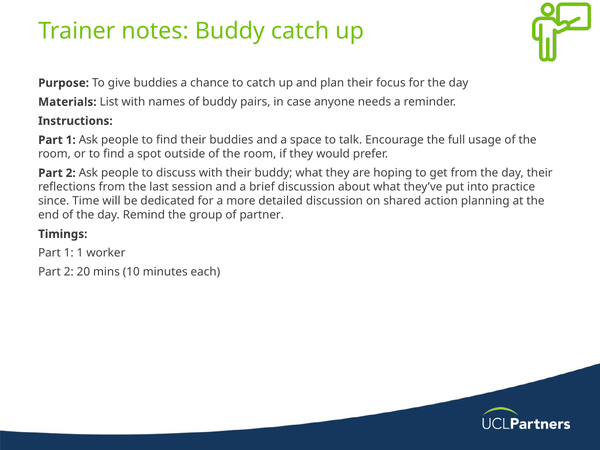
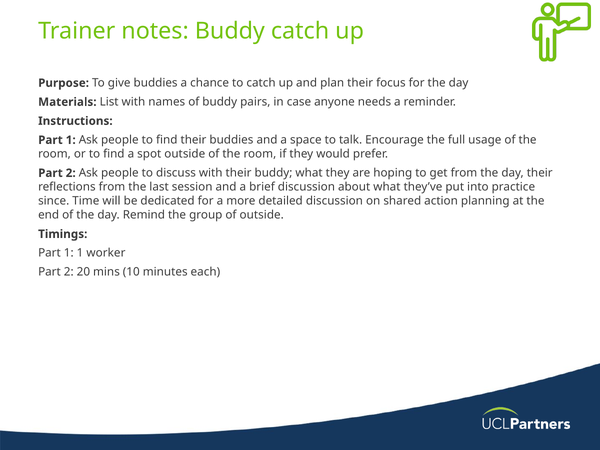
of partner: partner -> outside
